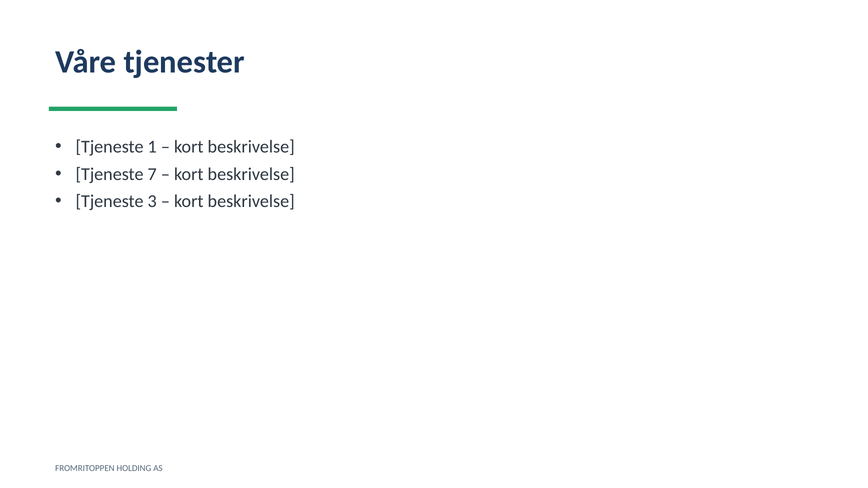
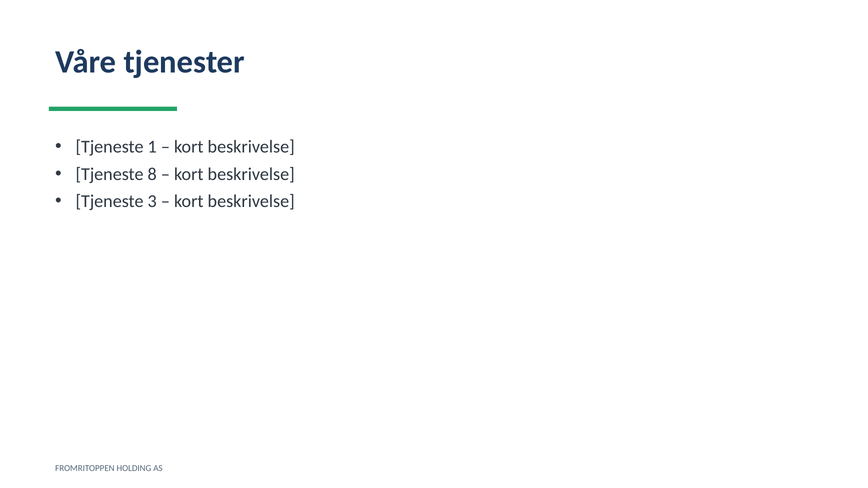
7: 7 -> 8
